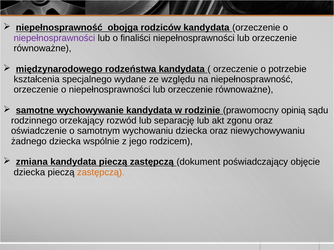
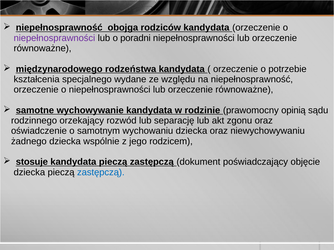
finaliści: finaliści -> poradni
zmiana: zmiana -> stosuje
zastępczą at (101, 173) colour: orange -> blue
